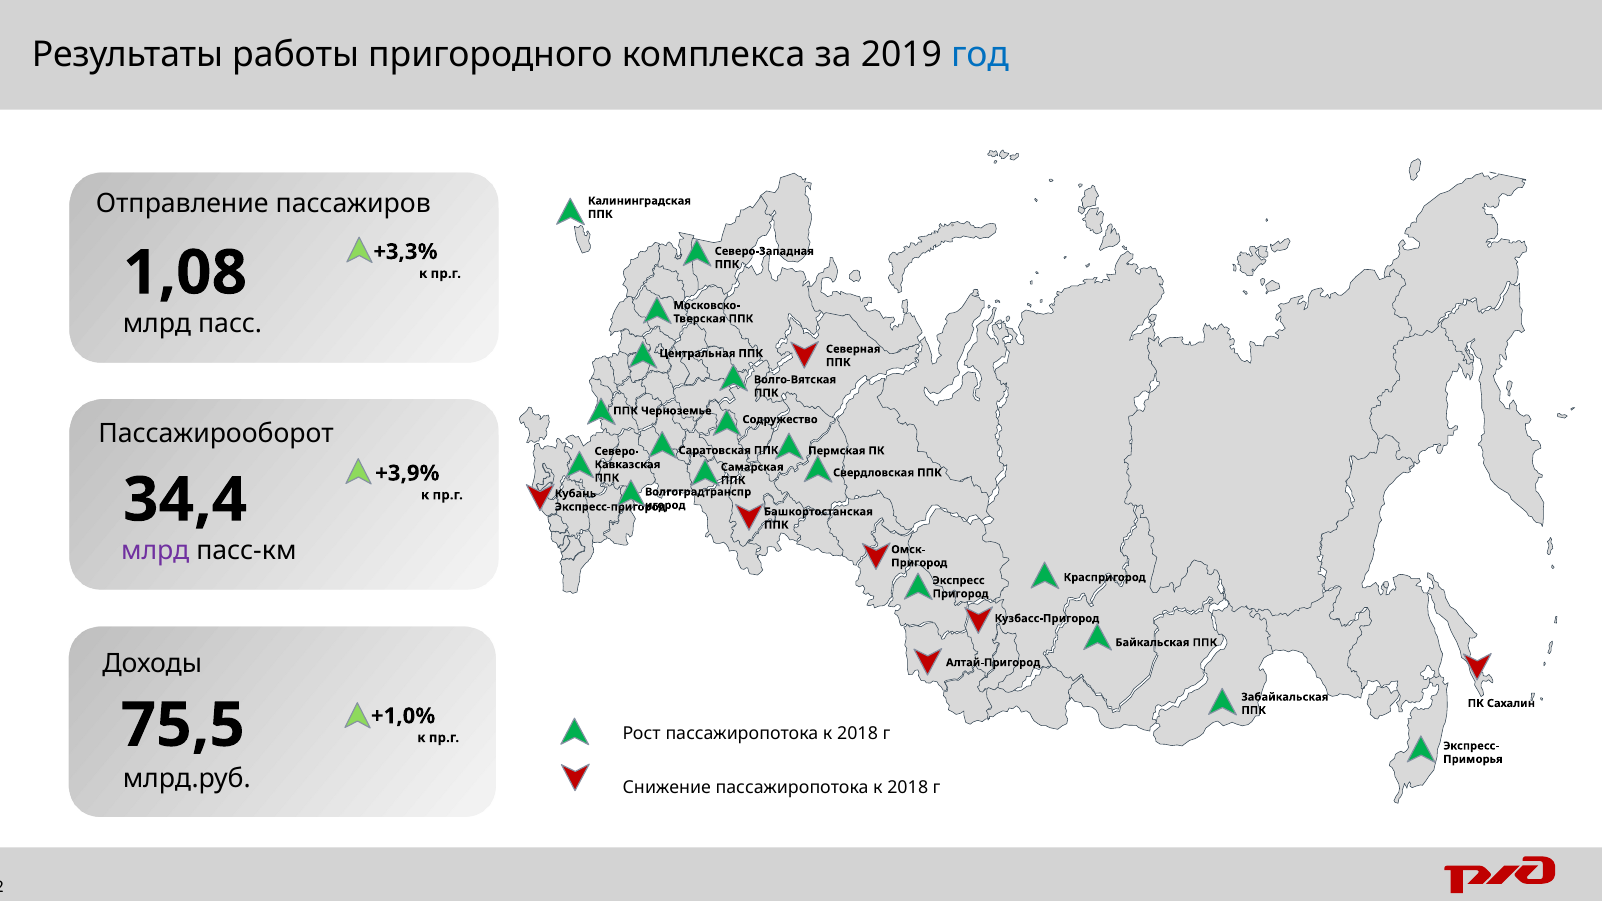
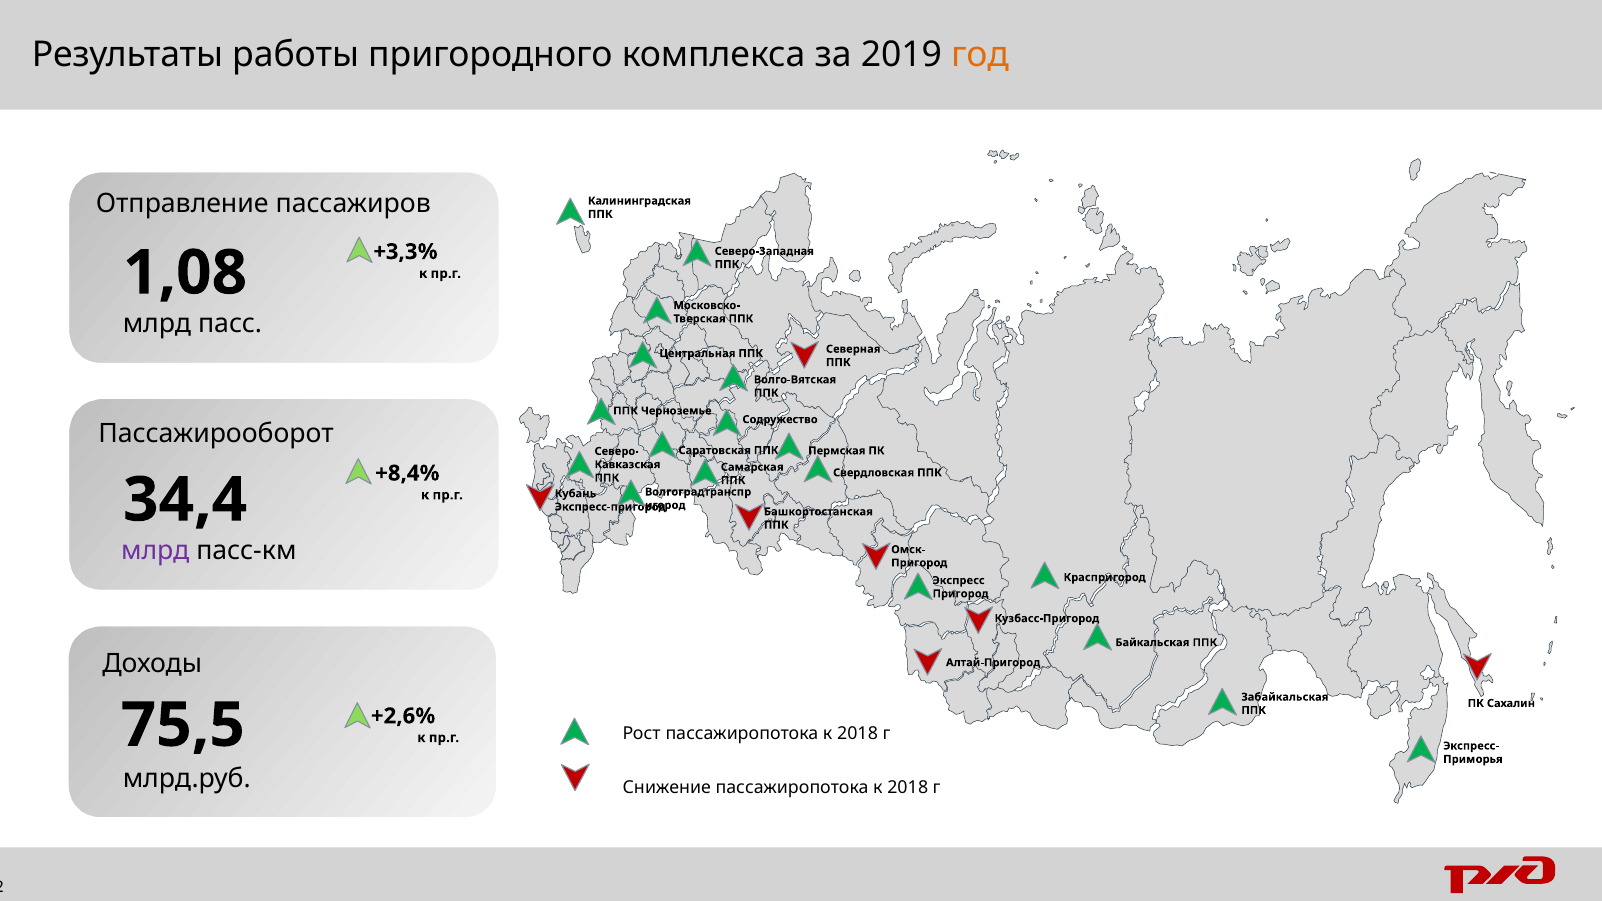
год colour: blue -> orange
+3,9%: +3,9% -> +8,4%
+1,0%: +1,0% -> +2,6%
